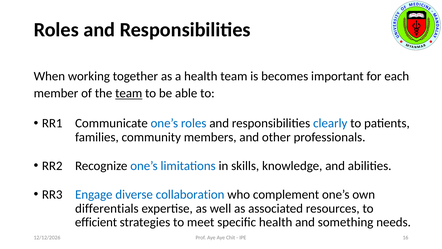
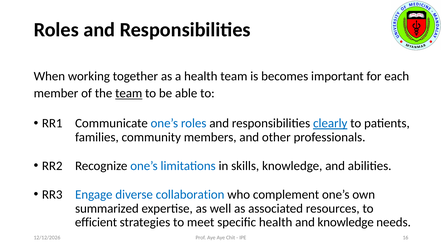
clearly underline: none -> present
differentials: differentials -> summarized
and something: something -> knowledge
